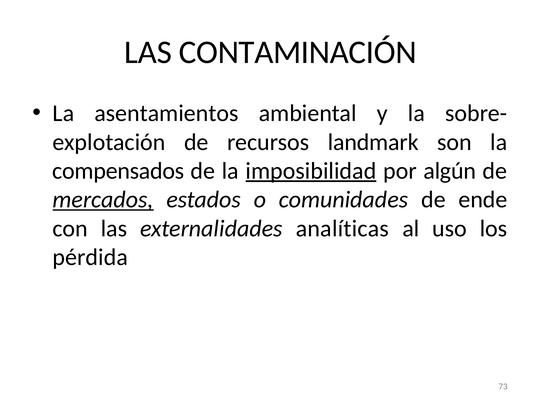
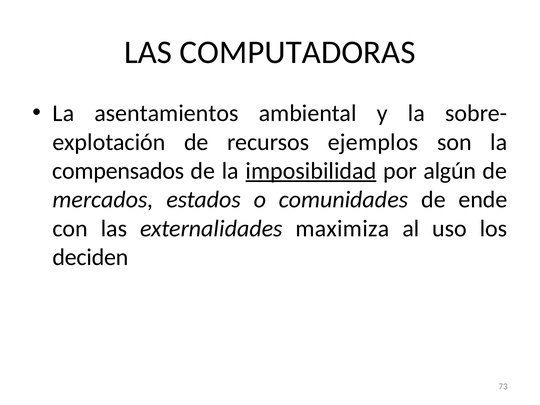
CONTAMINACIÓN: CONTAMINACIÓN -> COMPUTADORAS
landmark: landmark -> ejemplos
mercados underline: present -> none
analíticas: analíticas -> maximiza
pérdida: pérdida -> deciden
